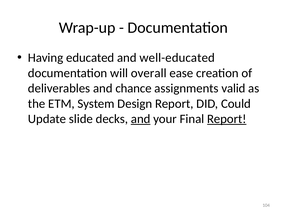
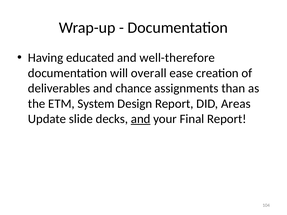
well-educated: well-educated -> well-therefore
valid: valid -> than
Could: Could -> Areas
Report at (227, 119) underline: present -> none
